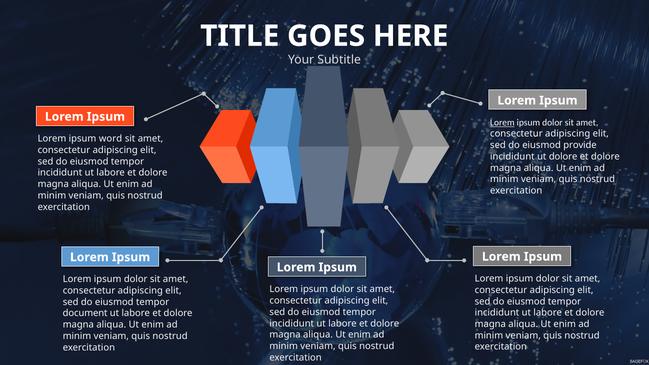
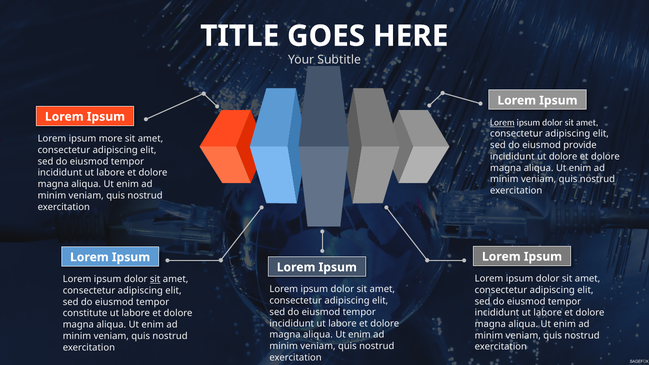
word: word -> more
sit at (155, 279) underline: none -> present
document: document -> constitute
